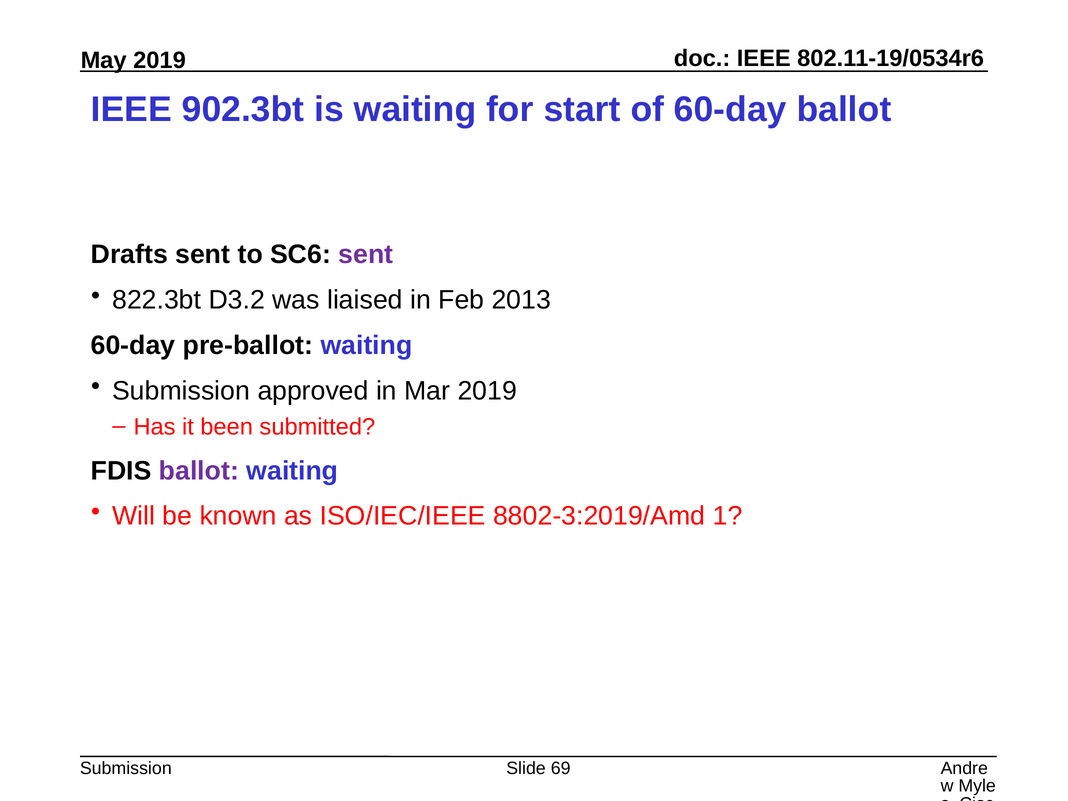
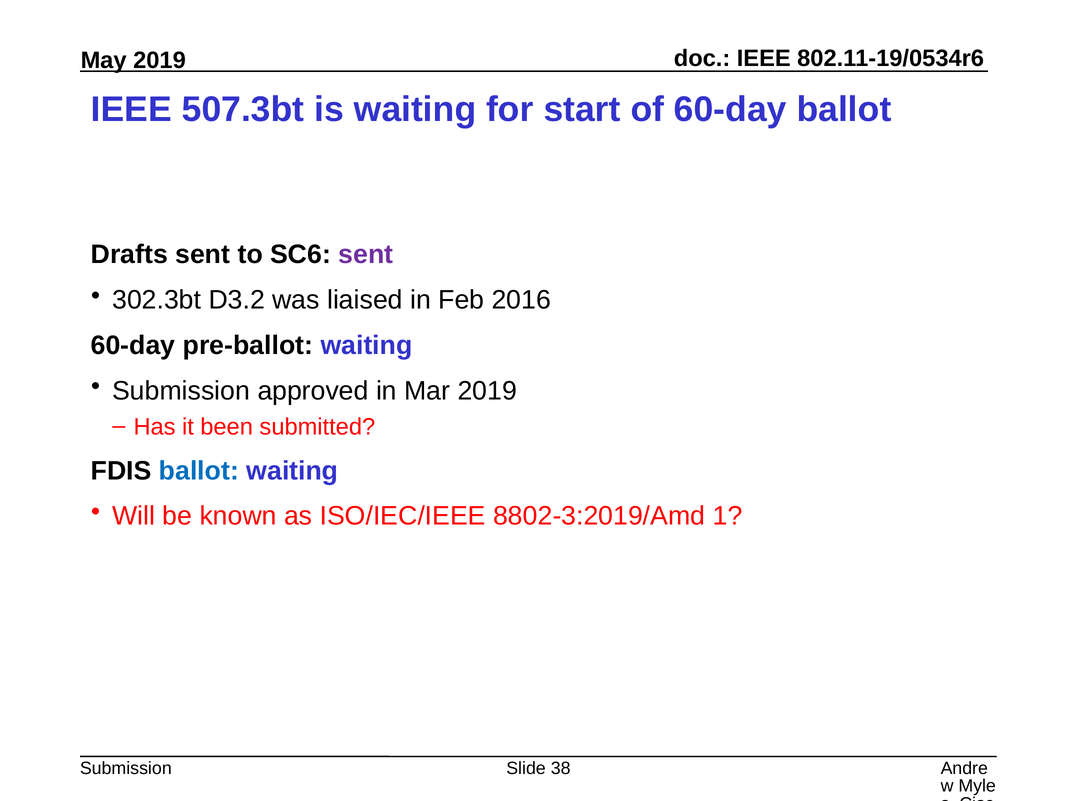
902.3bt: 902.3bt -> 507.3bt
822.3bt: 822.3bt -> 302.3bt
2013: 2013 -> 2016
ballot at (199, 471) colour: purple -> blue
69: 69 -> 38
